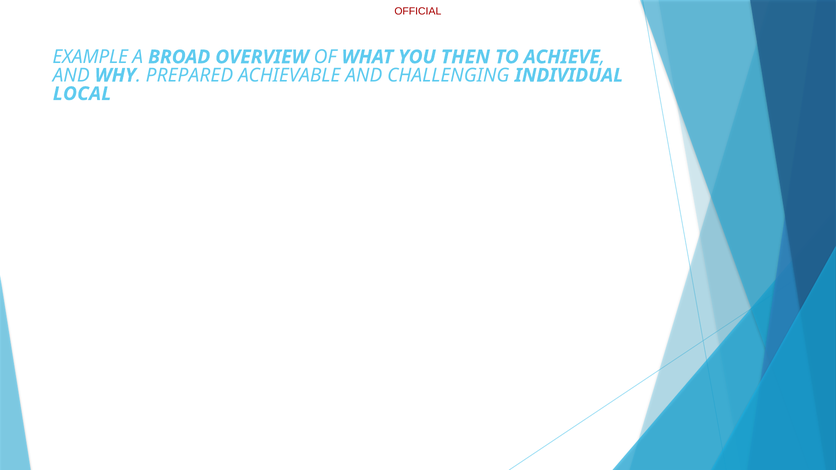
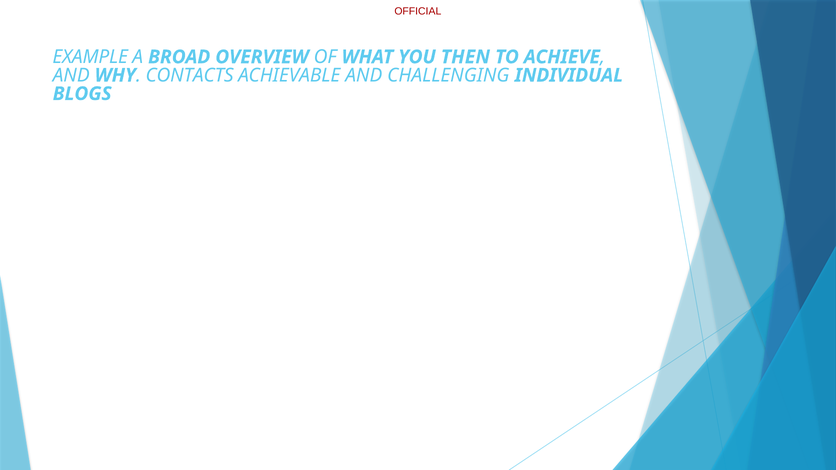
PREPARED: PREPARED -> CONTACTS
LOCAL: LOCAL -> BLOGS
